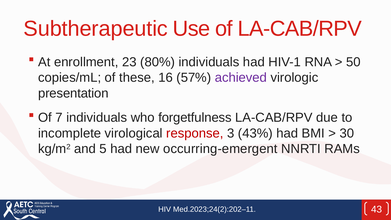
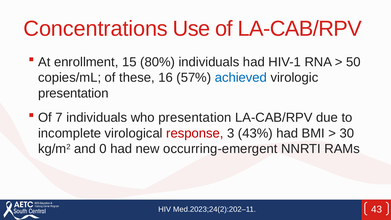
Subtherapeutic: Subtherapeutic -> Concentrations
23: 23 -> 15
achieved colour: purple -> blue
who forgetfulness: forgetfulness -> presentation
5: 5 -> 0
